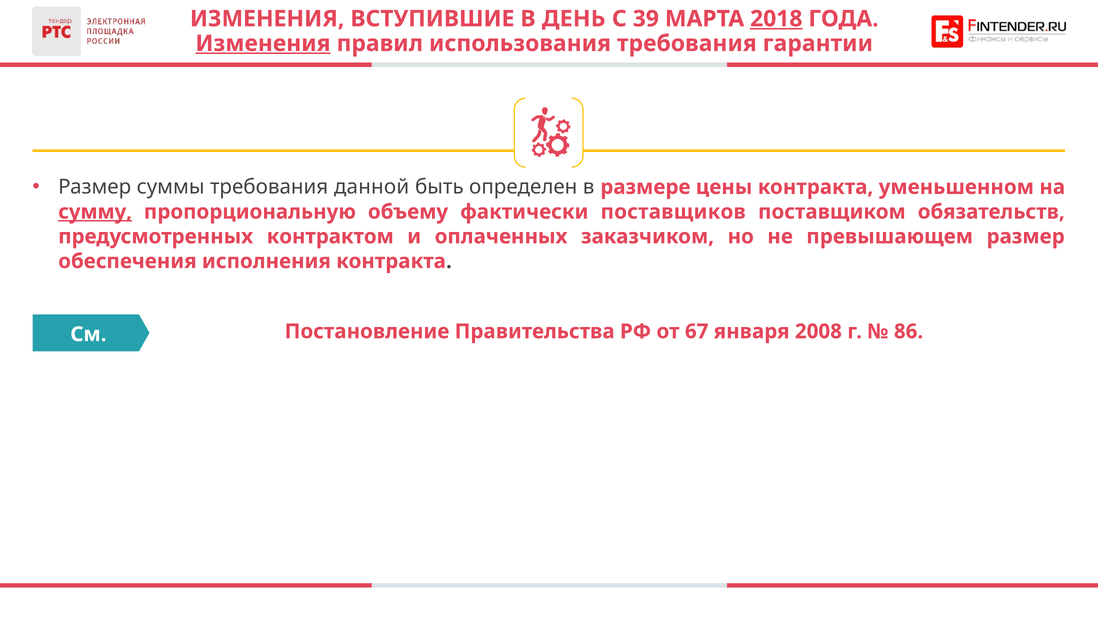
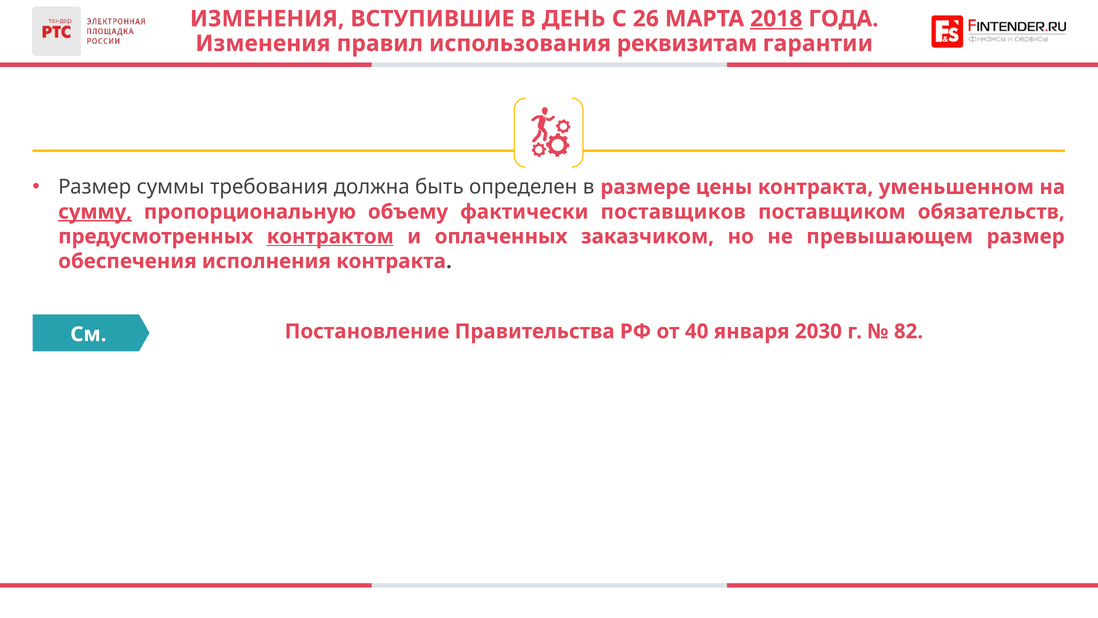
39: 39 -> 26
Изменения at (263, 43) underline: present -> none
использования требования: требования -> реквизитам
данной: данной -> должна
контрактом underline: none -> present
67: 67 -> 40
2008: 2008 -> 2030
86: 86 -> 82
